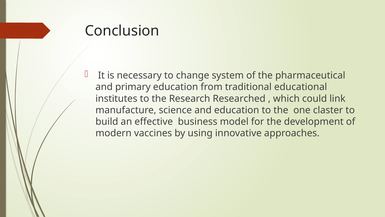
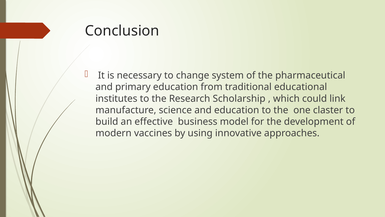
Researched: Researched -> Scholarship
